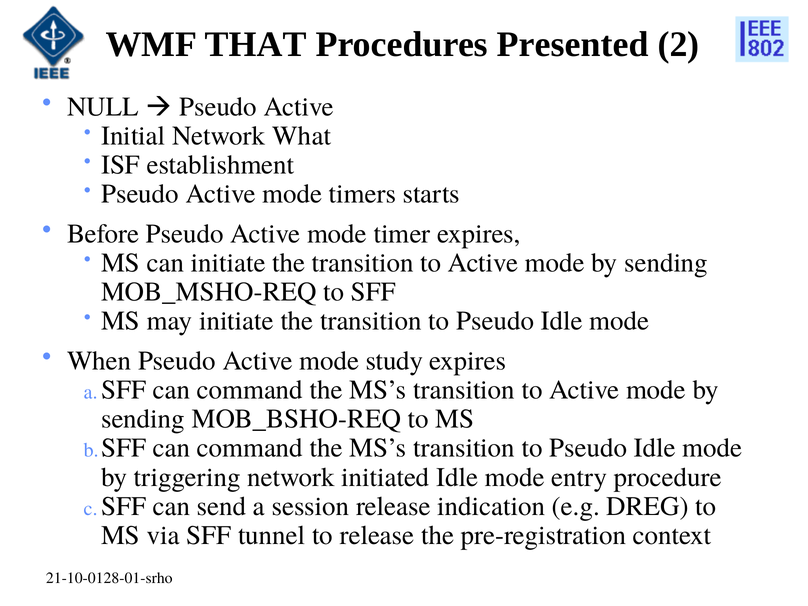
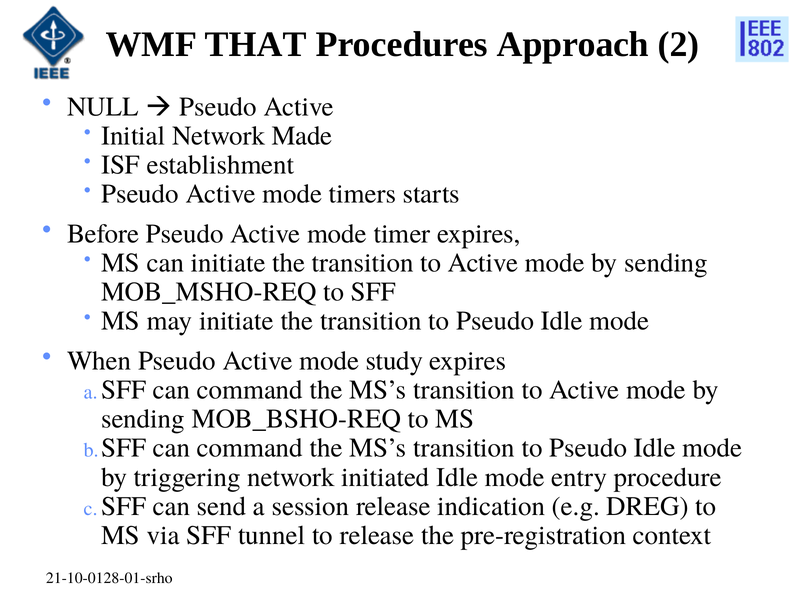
Presented: Presented -> Approach
What: What -> Made
